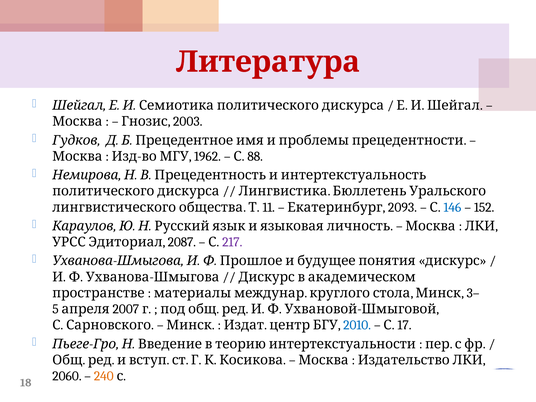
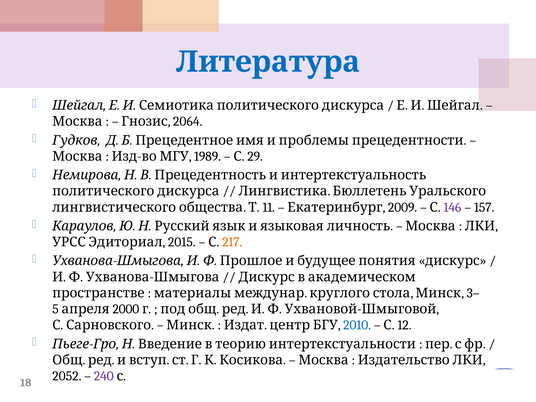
Литература colour: red -> blue
2003: 2003 -> 2064
1962: 1962 -> 1989
88: 88 -> 29
2093: 2093 -> 2009
146 colour: blue -> purple
152: 152 -> 157
2087: 2087 -> 2015
217 colour: purple -> orange
2007: 2007 -> 2000
17: 17 -> 12
2060: 2060 -> 2052
240 colour: orange -> purple
